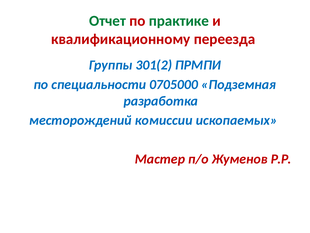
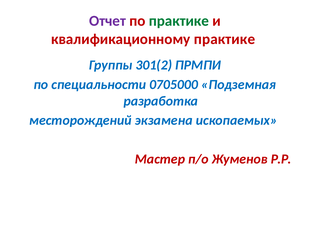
Отчет colour: green -> purple
квалификационному переезда: переезда -> практике
комиссии: комиссии -> экзамена
